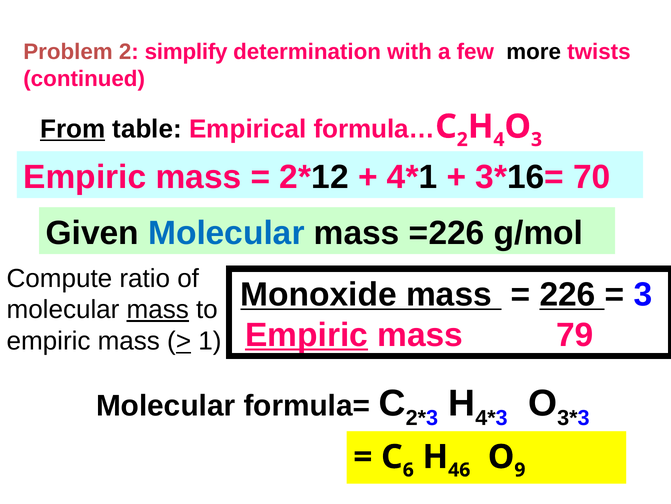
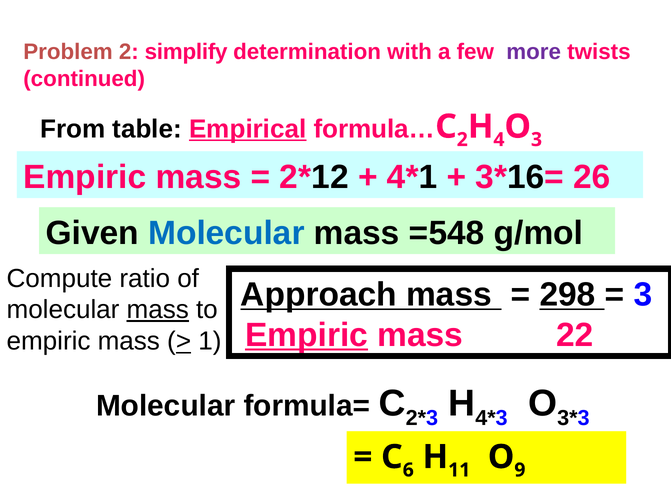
more colour: black -> purple
From underline: present -> none
Empirical underline: none -> present
70: 70 -> 26
=226: =226 -> =548
Monoxide: Monoxide -> Approach
226: 226 -> 298
79: 79 -> 22
46: 46 -> 11
